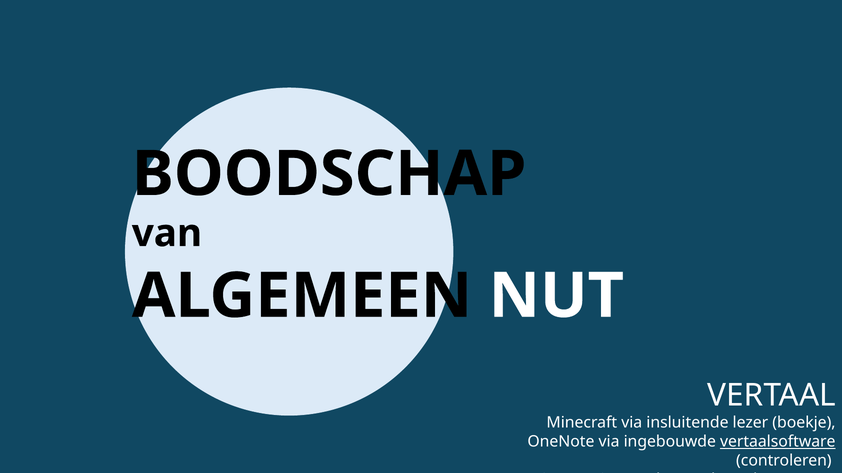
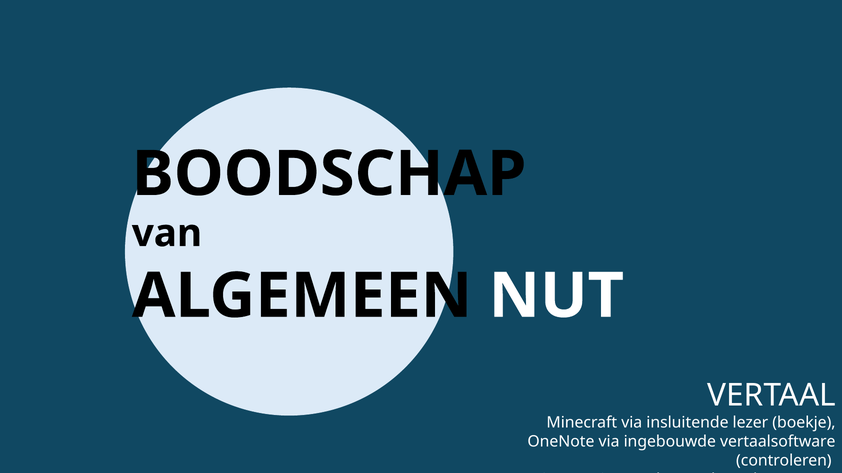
vertaalsoftware underline: present -> none
